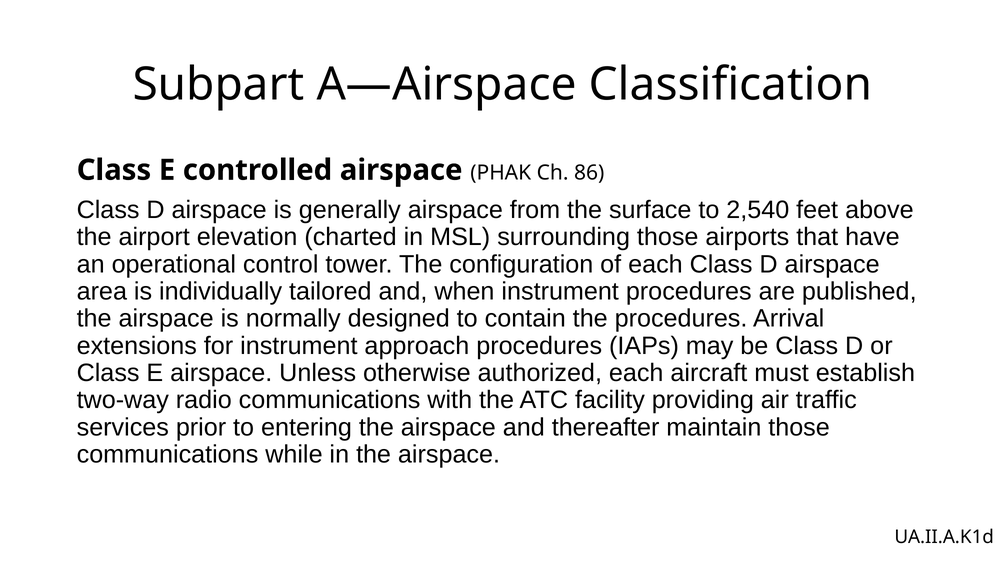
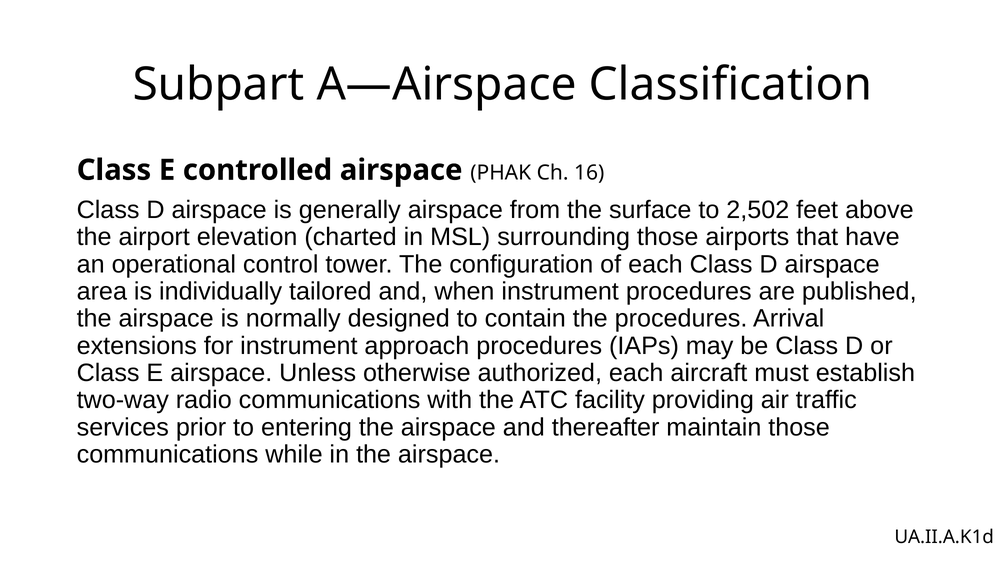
86: 86 -> 16
2,540: 2,540 -> 2,502
